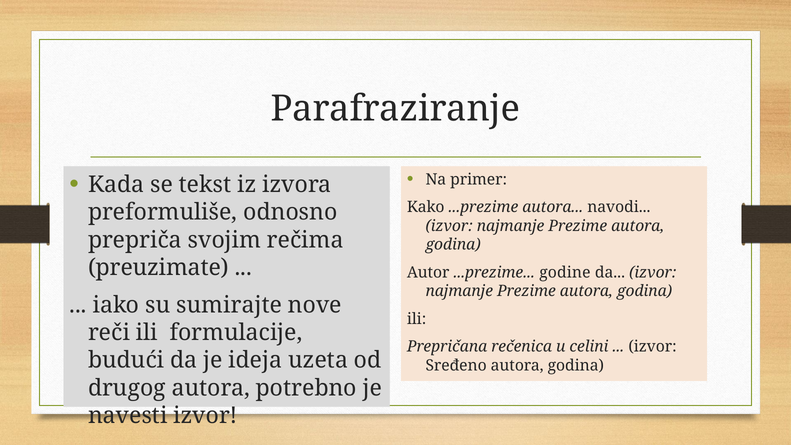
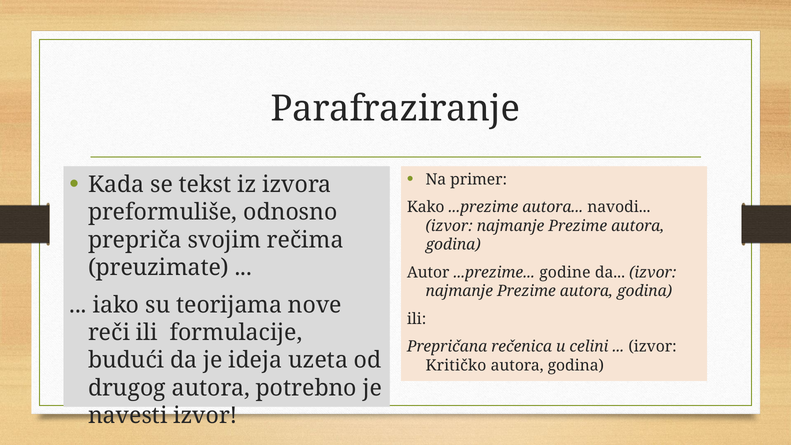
sumirajte: sumirajte -> teorijama
Sređeno: Sređeno -> Kritičko
